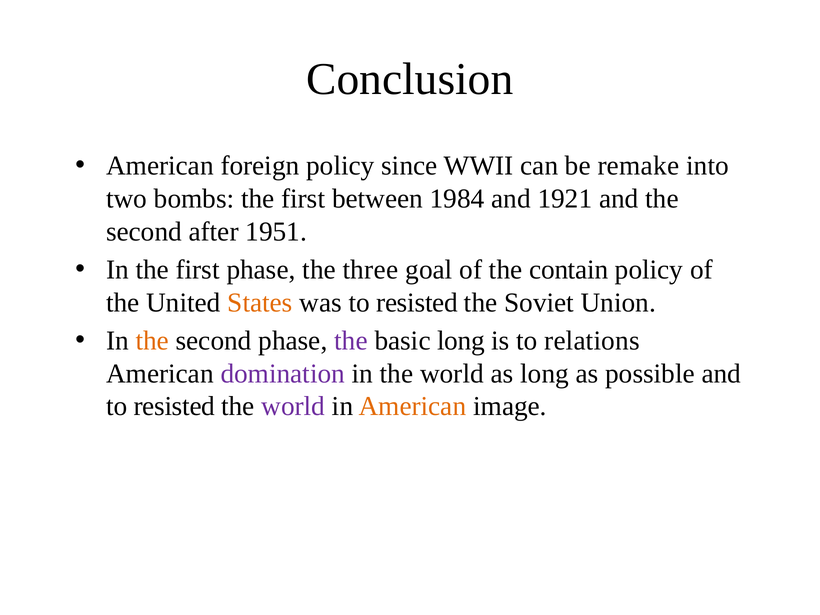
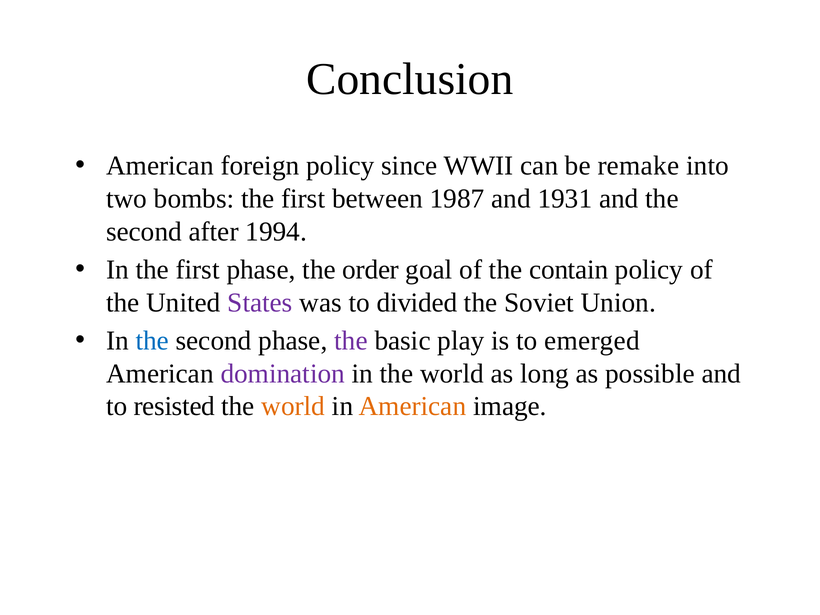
1984: 1984 -> 1987
1921: 1921 -> 1931
1951: 1951 -> 1994
three: three -> order
States colour: orange -> purple
was to resisted: resisted -> divided
the at (152, 341) colour: orange -> blue
basic long: long -> play
relations: relations -> emerged
world at (293, 406) colour: purple -> orange
